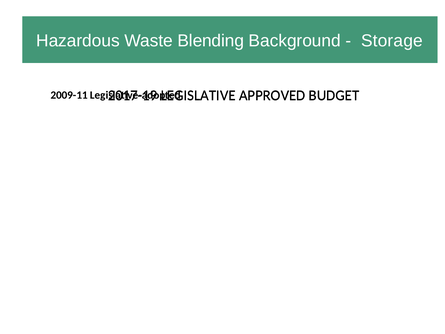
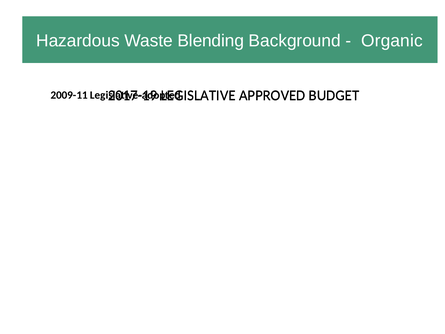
Storage: Storage -> Organic
